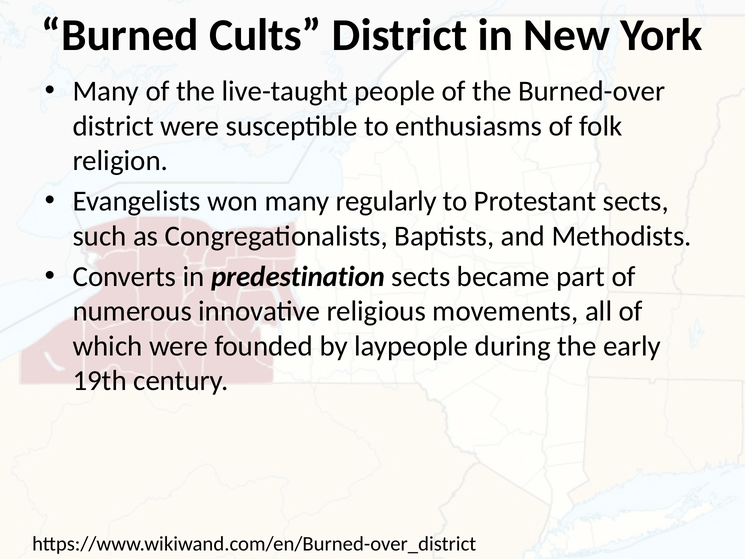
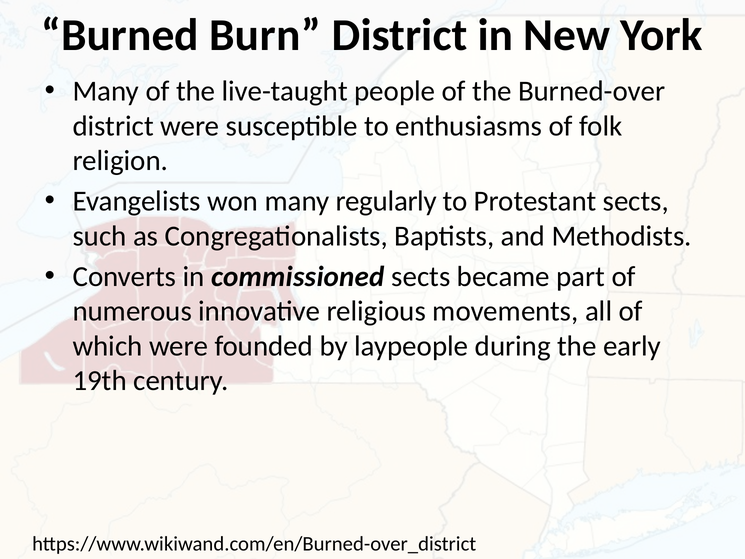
Cults: Cults -> Burn
predestination: predestination -> commissioned
